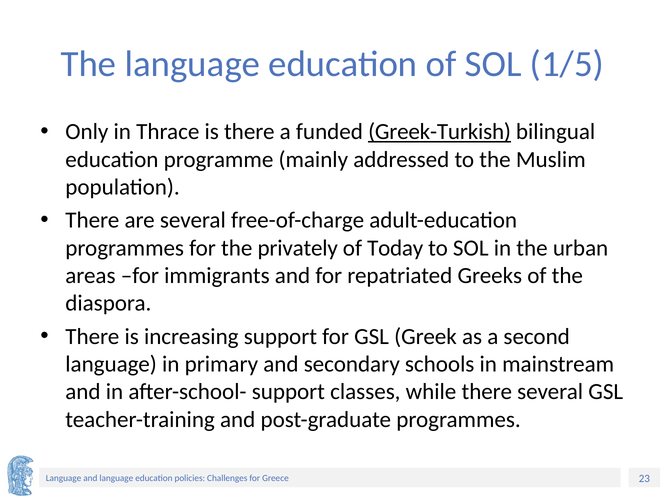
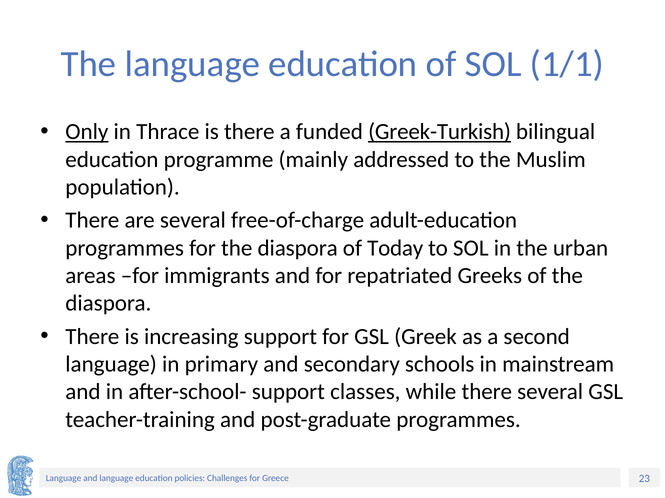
1/5: 1/5 -> 1/1
Only underline: none -> present
for the privately: privately -> diaspora
